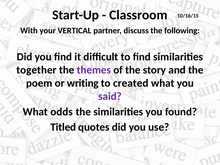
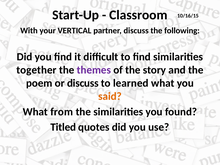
or writing: writing -> discuss
created: created -> learned
said colour: purple -> orange
odds: odds -> from
